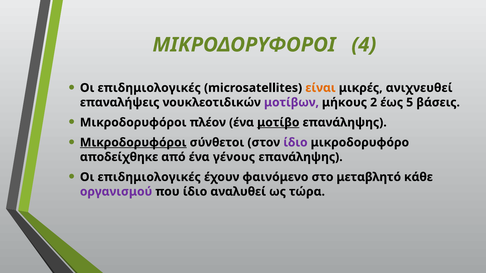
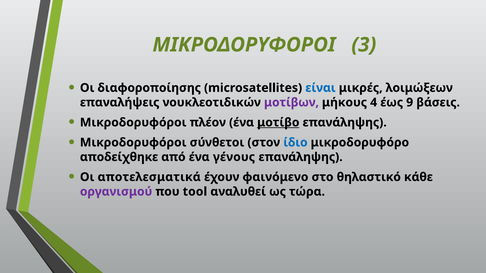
4: 4 -> 3
επιδημιολογικές at (149, 88): επιδημιολογικές -> διαφοροποίησης
είναι colour: orange -> blue
ανιχνευθεί: ανιχνευθεί -> λοιμώξεων
2: 2 -> 4
5: 5 -> 9
Μικροδορυφόροι at (133, 143) underline: present -> none
ίδιο at (295, 143) colour: purple -> blue
επιδημιολογικές at (149, 177): επιδημιολογικές -> αποτελεσματικά
μεταβλητό: μεταβλητό -> θηλαστικό
που ίδιο: ίδιο -> tool
